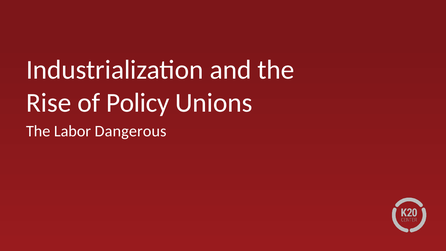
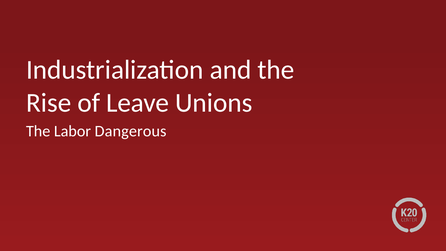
Policy: Policy -> Leave
